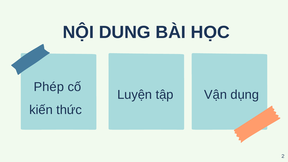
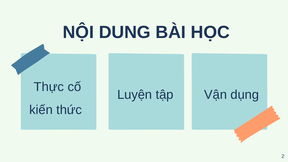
Phép: Phép -> Thực
